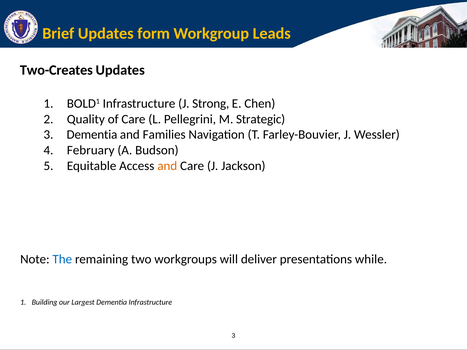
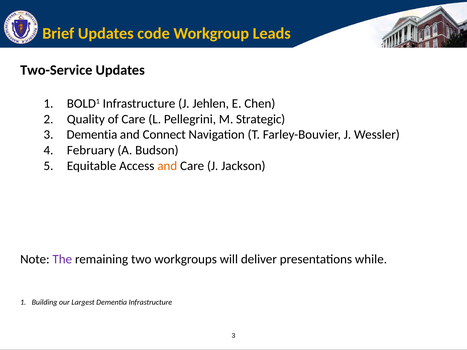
form: form -> code
Two-Creates: Two-Creates -> Two-Service
Strong: Strong -> Jehlen
Families: Families -> Connect
The colour: blue -> purple
